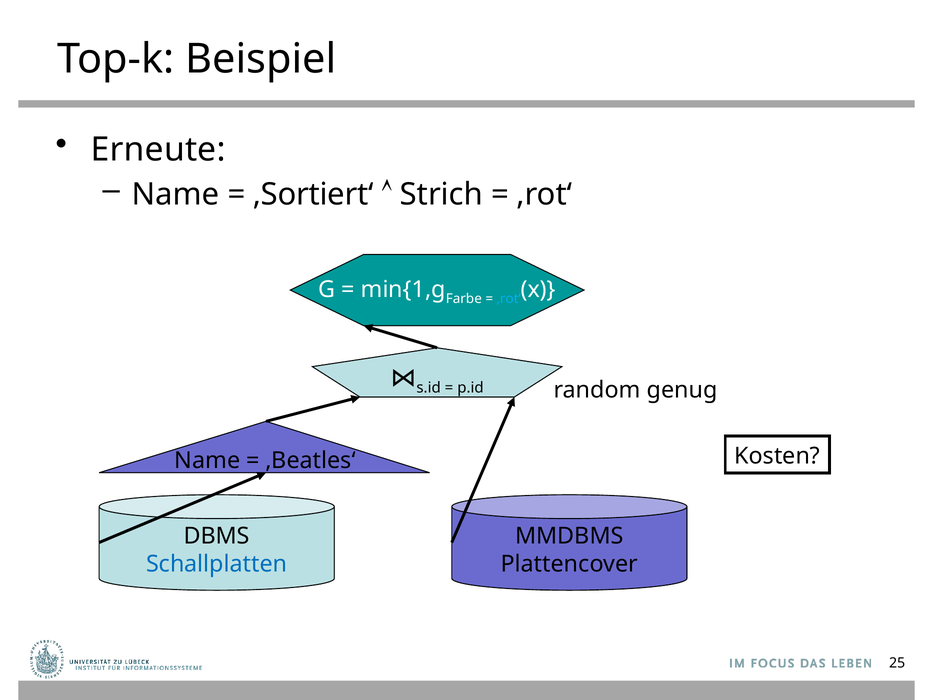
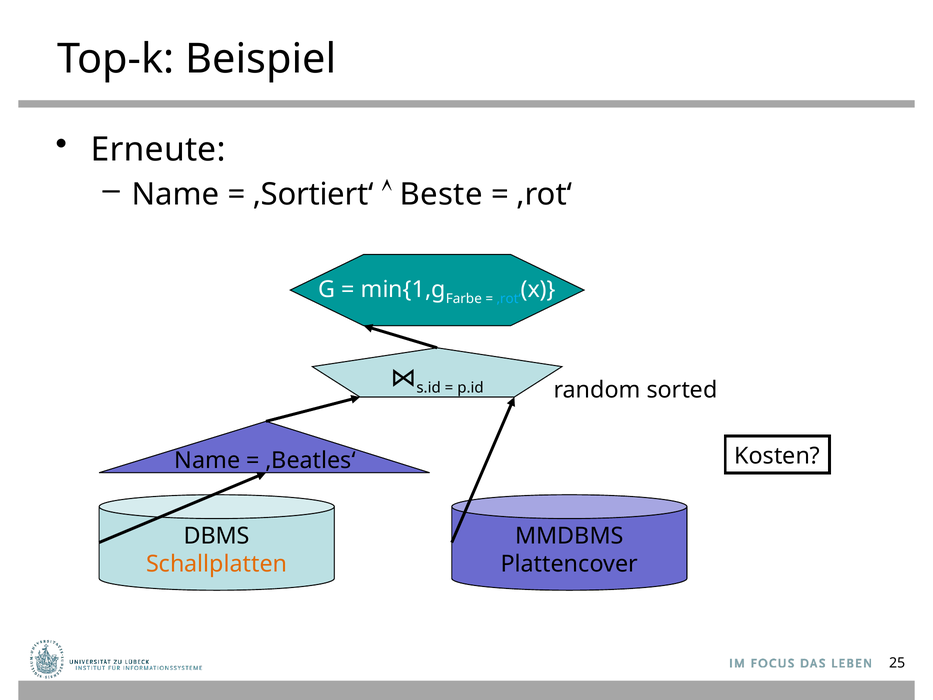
Strich: Strich -> Beste
genug: genug -> sorted
Schallplatten colour: blue -> orange
